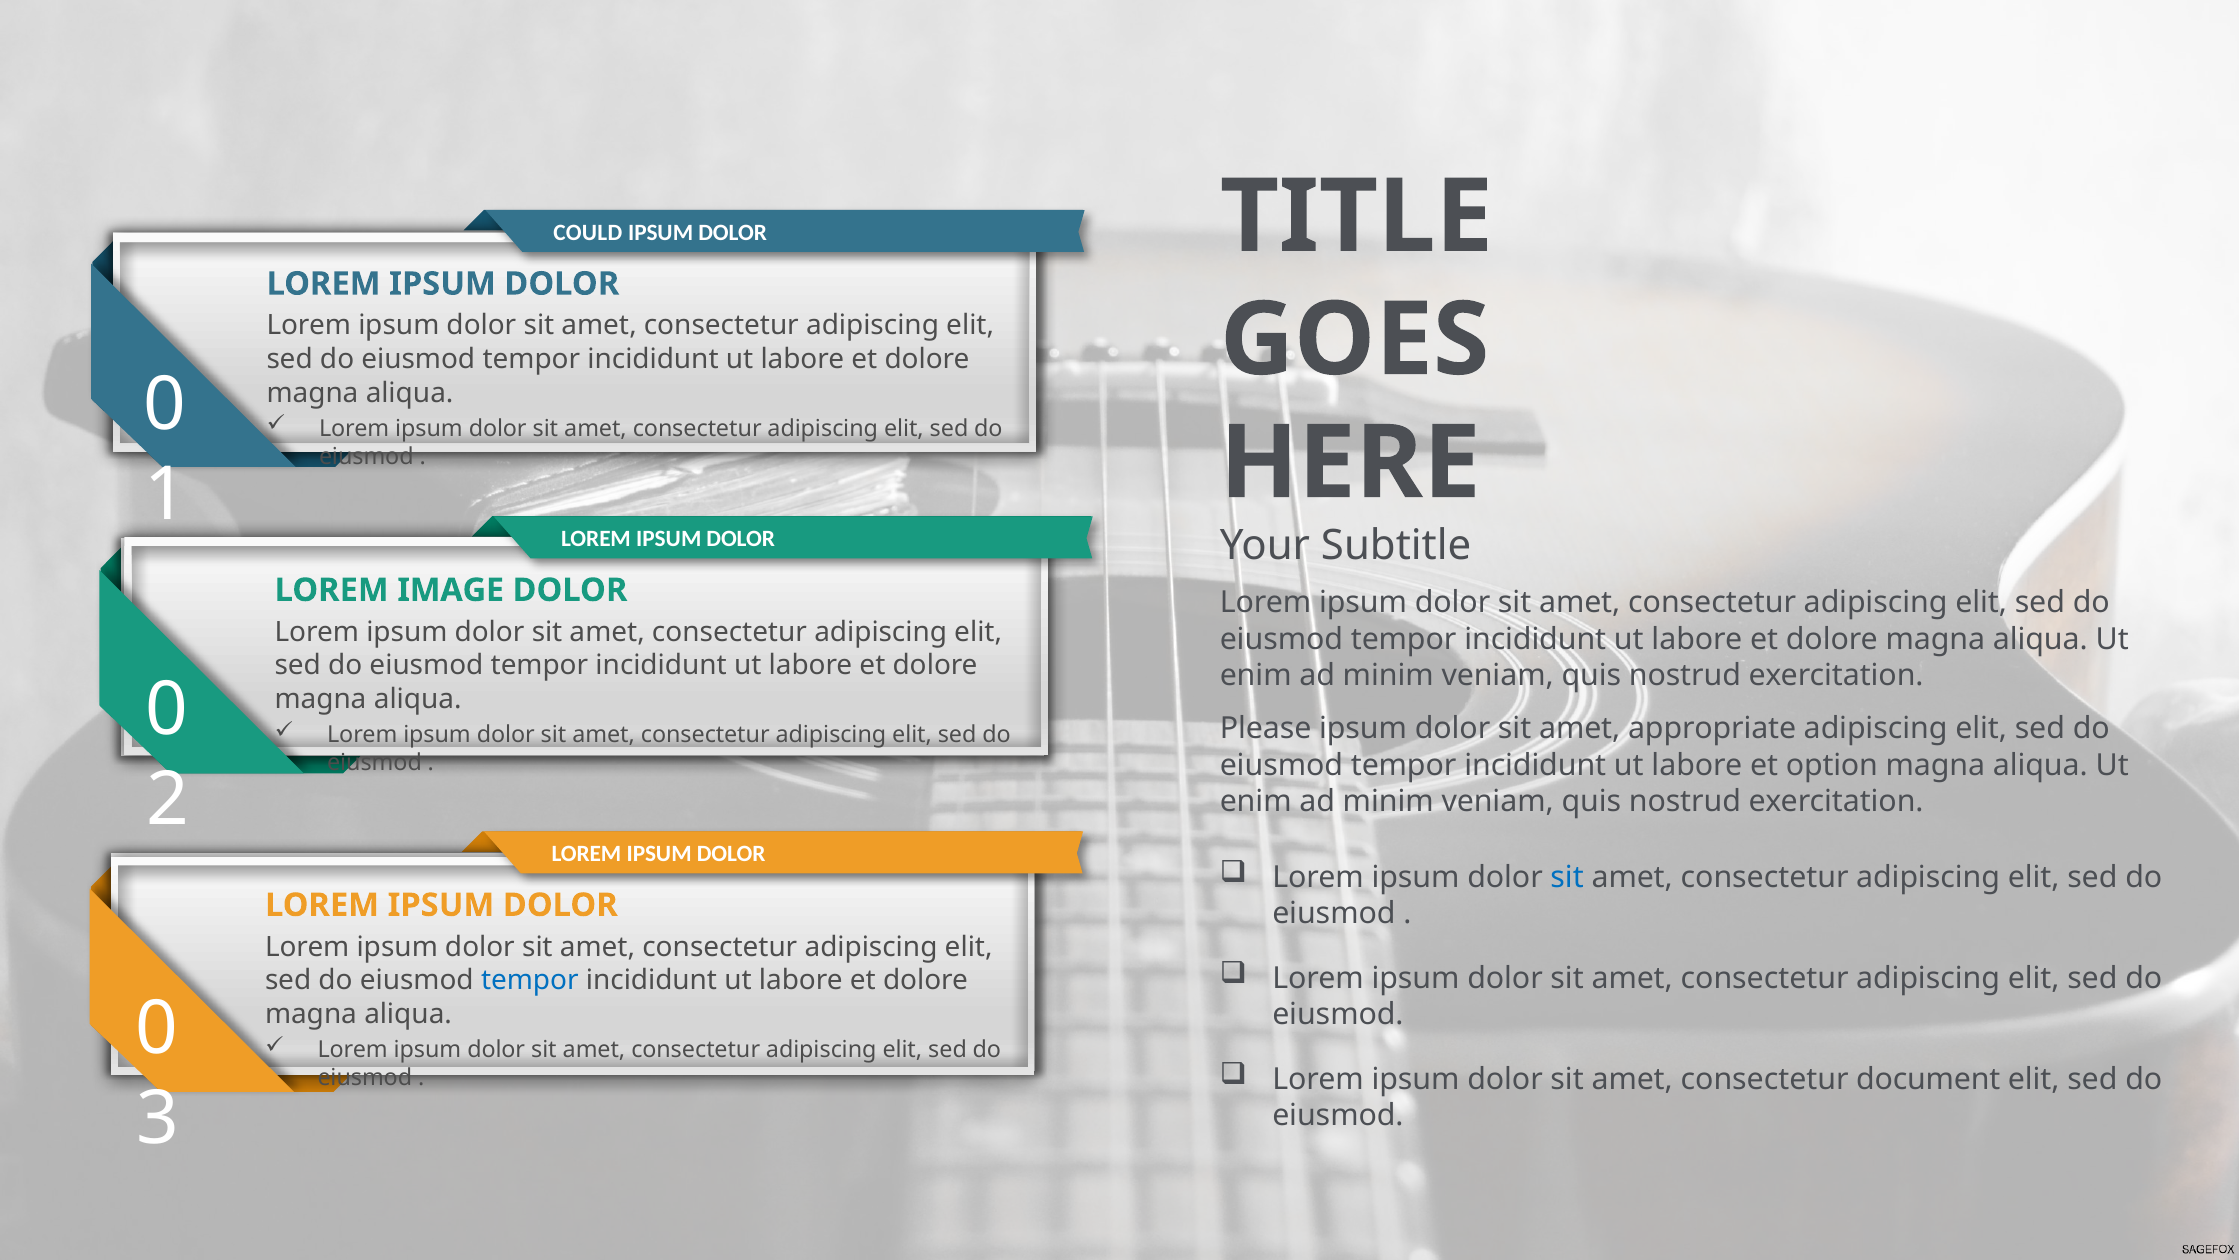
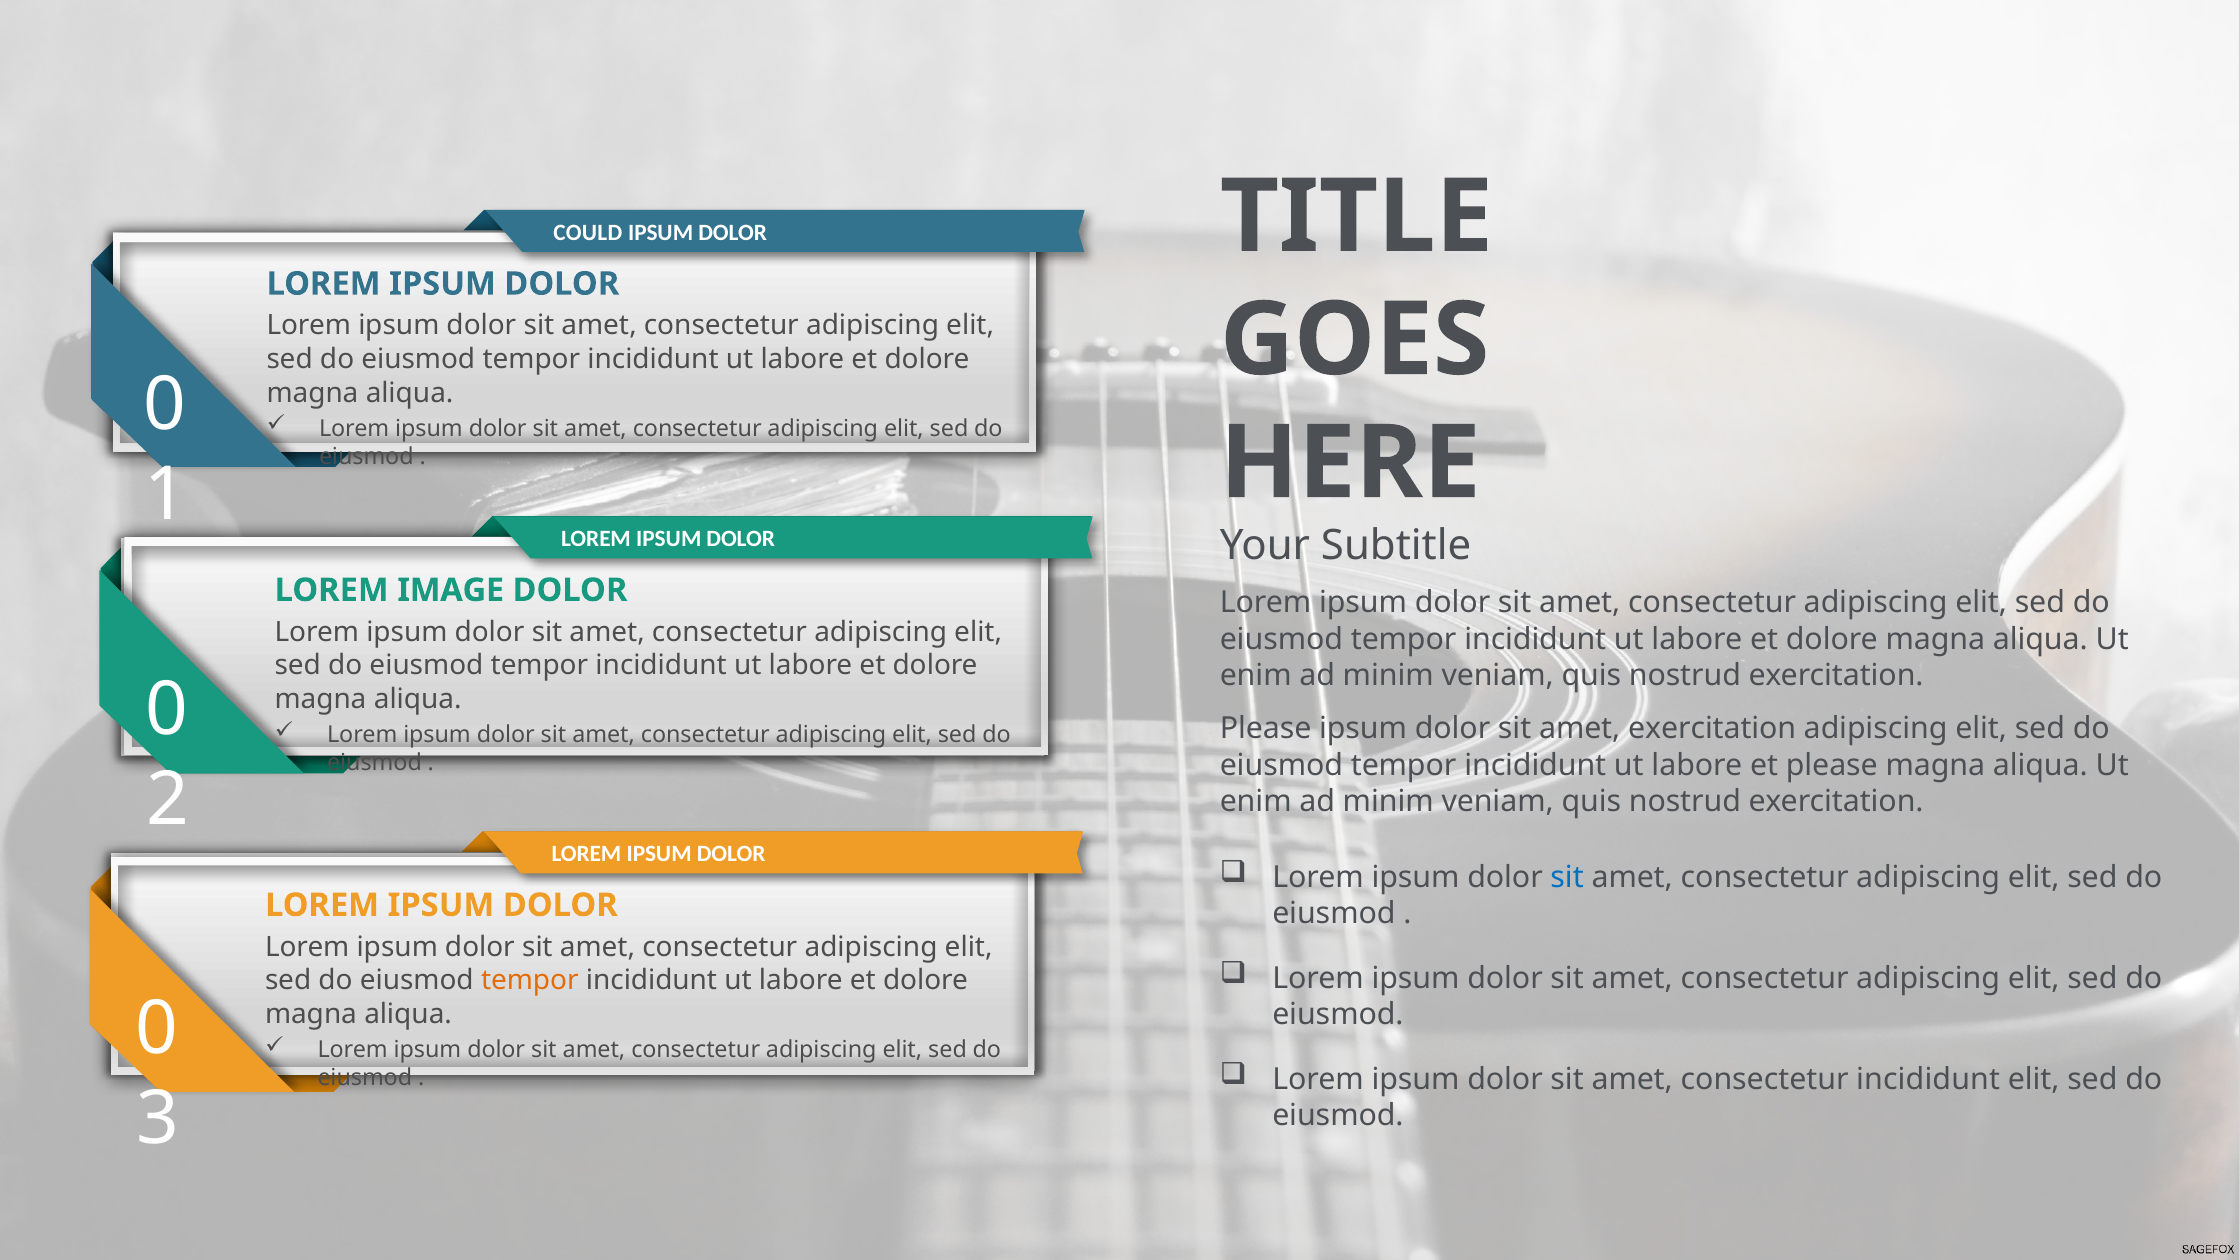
amet appropriate: appropriate -> exercitation
et option: option -> please
tempor at (530, 980) colour: blue -> orange
consectetur document: document -> incididunt
